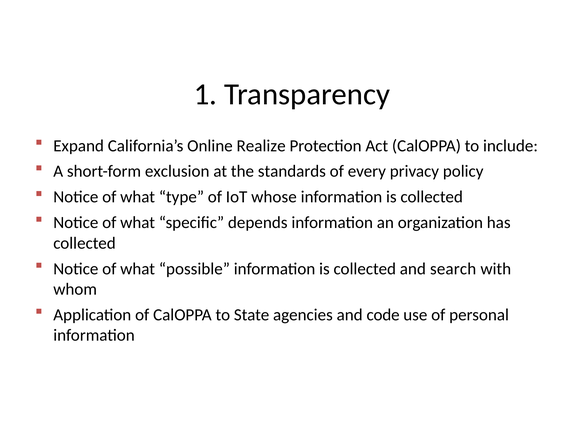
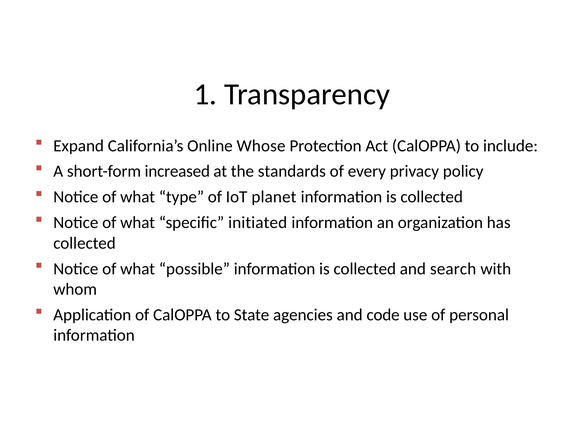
Realize: Realize -> Whose
exclusion: exclusion -> increased
whose: whose -> planet
depends: depends -> initiated
